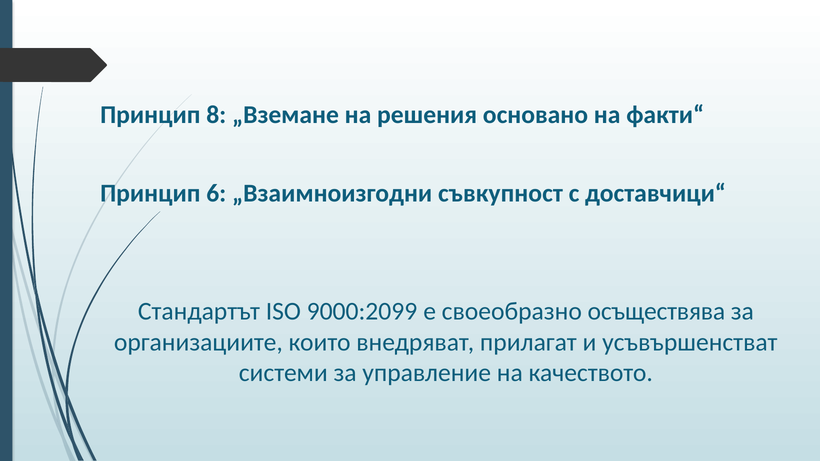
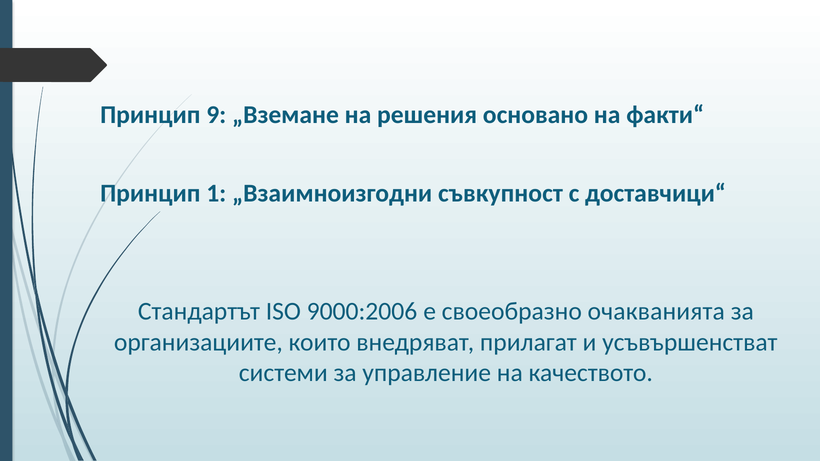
8: 8 -> 9
6: 6 -> 1
9000:2099: 9000:2099 -> 9000:2006
осъществява: осъществява -> очакванията
